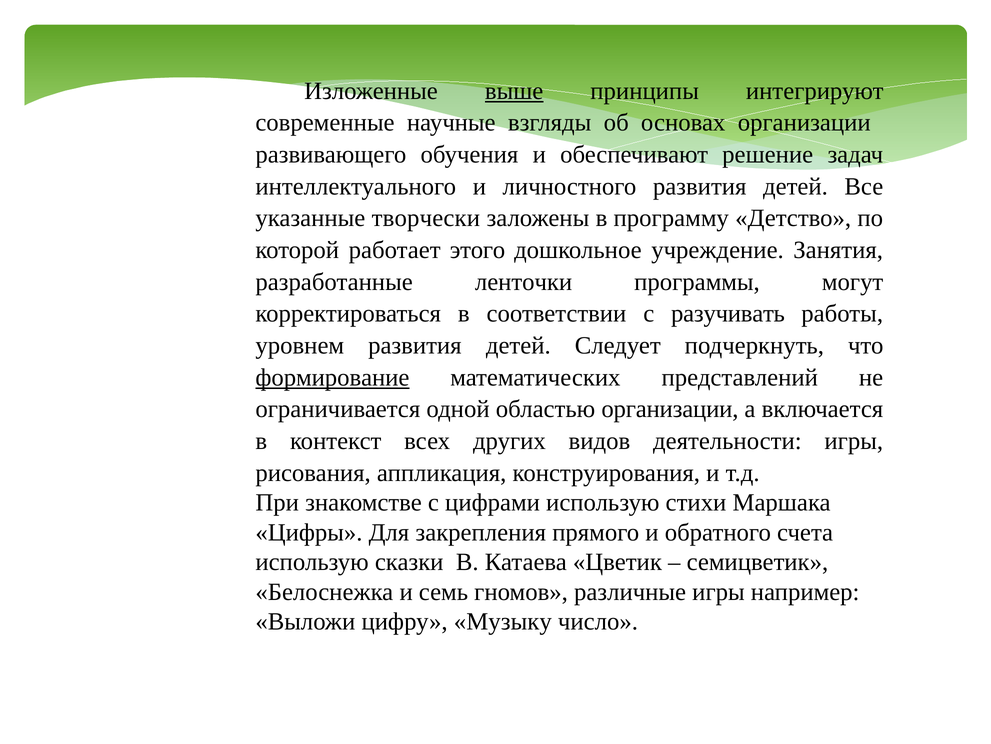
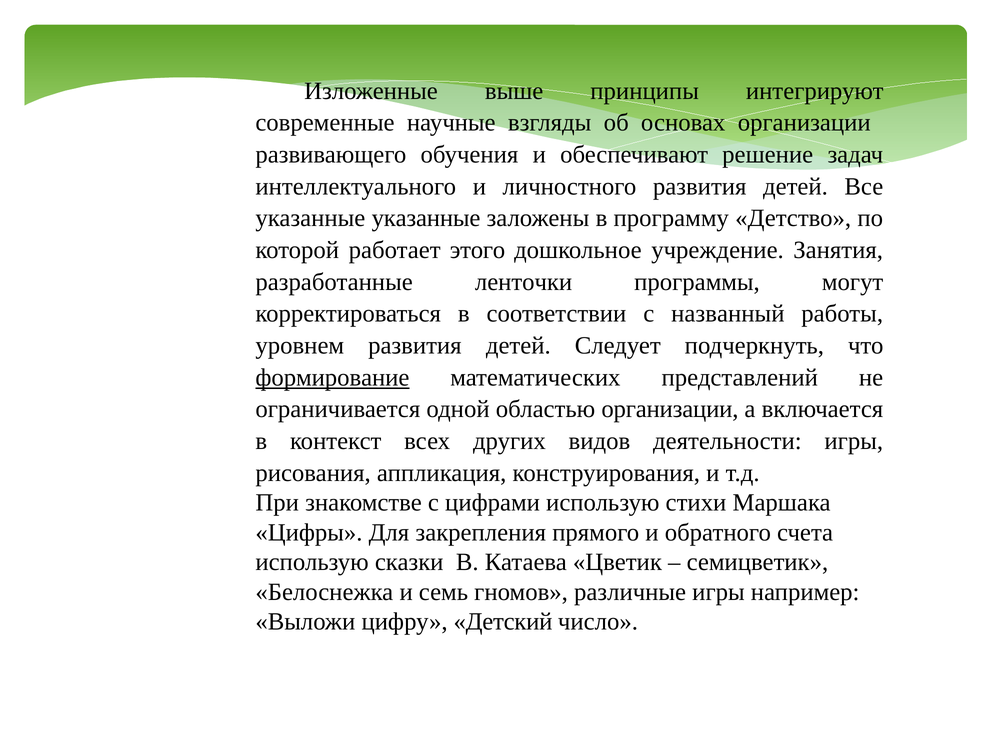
выше underline: present -> none
указанные творчески: творчески -> указанные
разучивать: разучивать -> названный
Музыку: Музыку -> Детский
